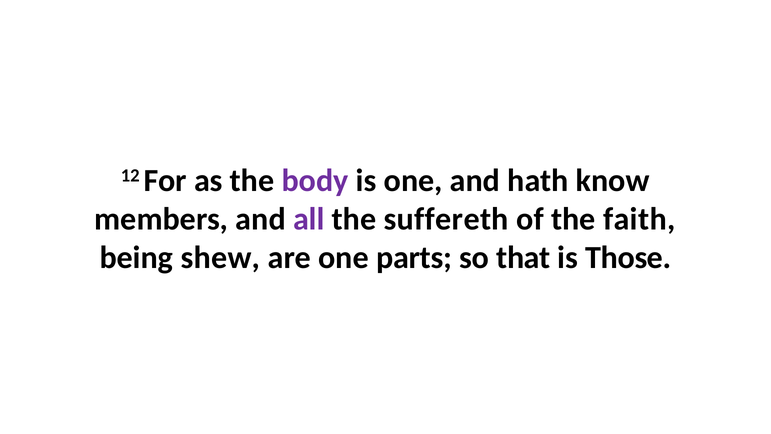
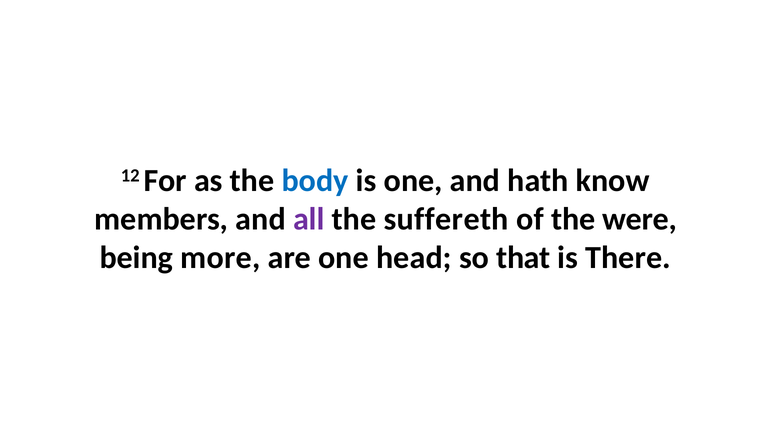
body colour: purple -> blue
faith: faith -> were
shew: shew -> more
parts: parts -> head
Those: Those -> There
